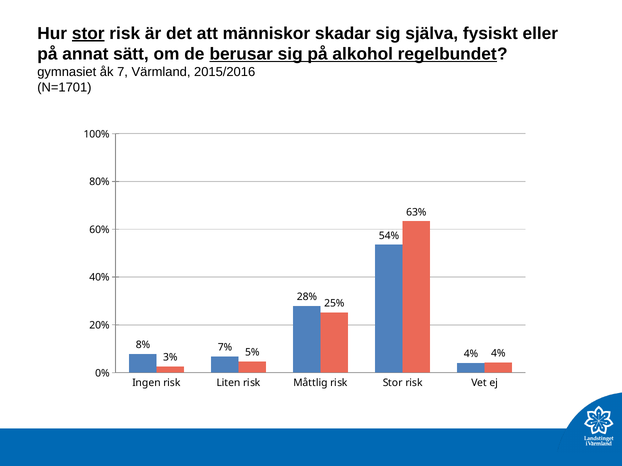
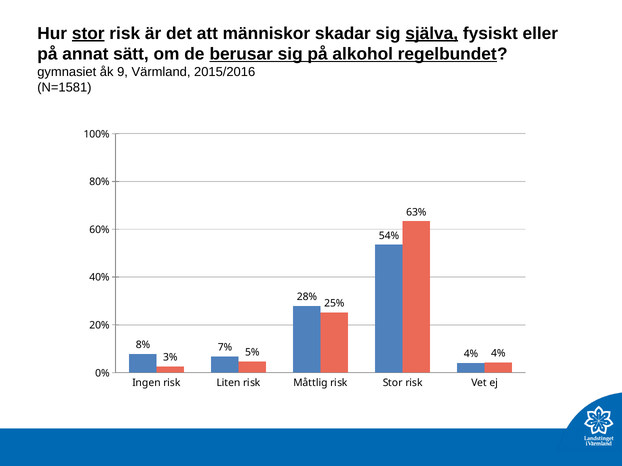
själva underline: none -> present
7: 7 -> 9
N=1701: N=1701 -> N=1581
